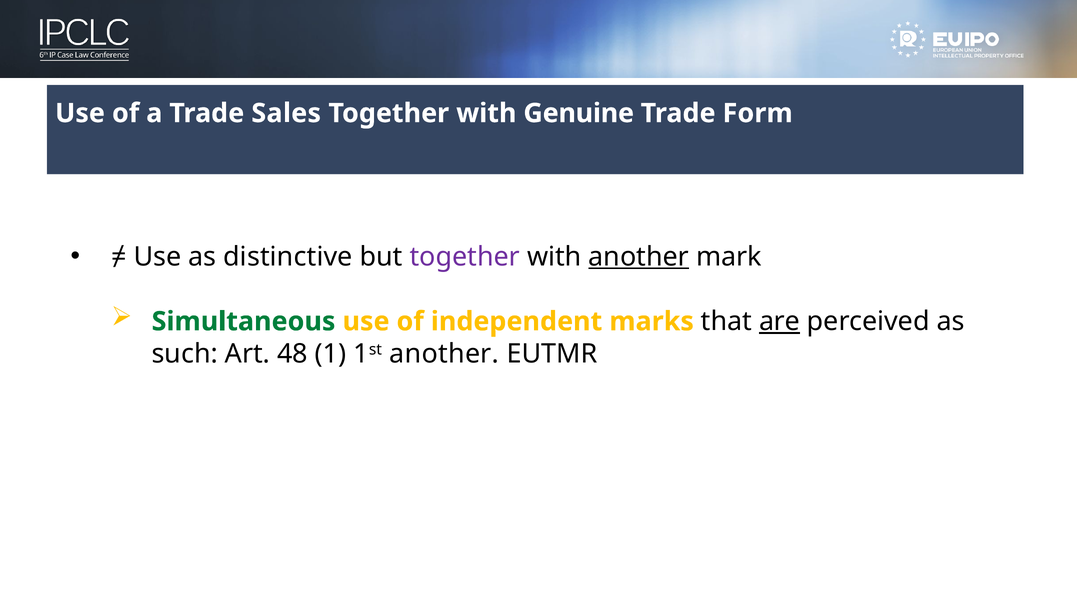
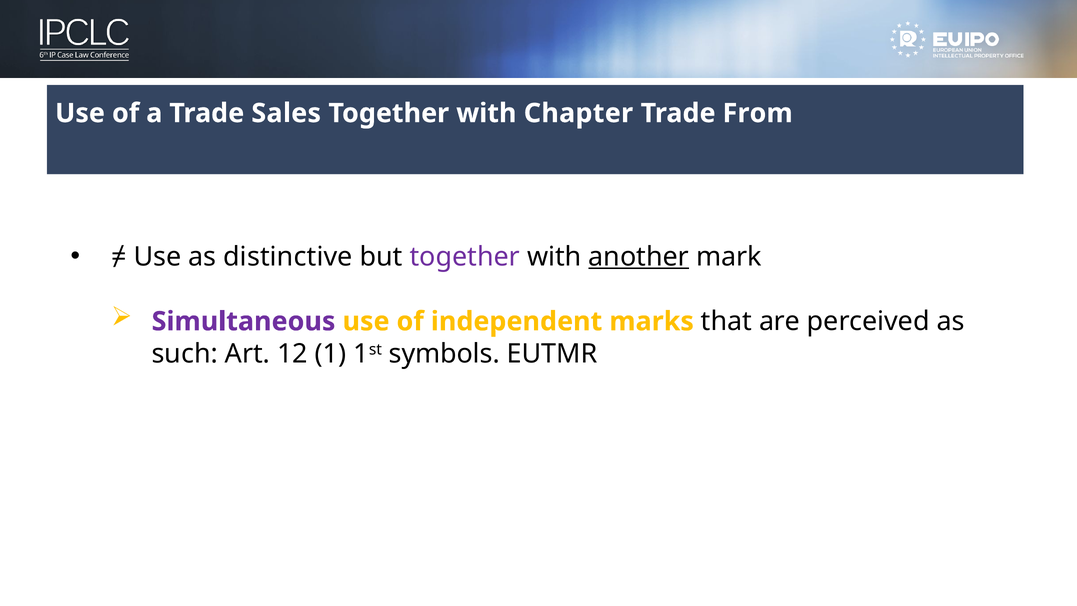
Genuine: Genuine -> Chapter
Form: Form -> From
Simultaneous colour: green -> purple
are underline: present -> none
48: 48 -> 12
1st another: another -> symbols
